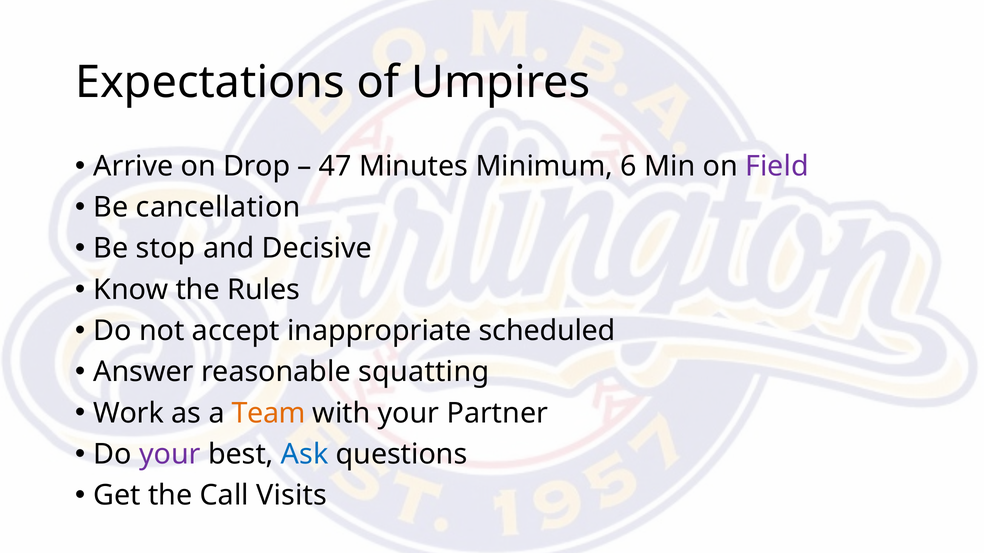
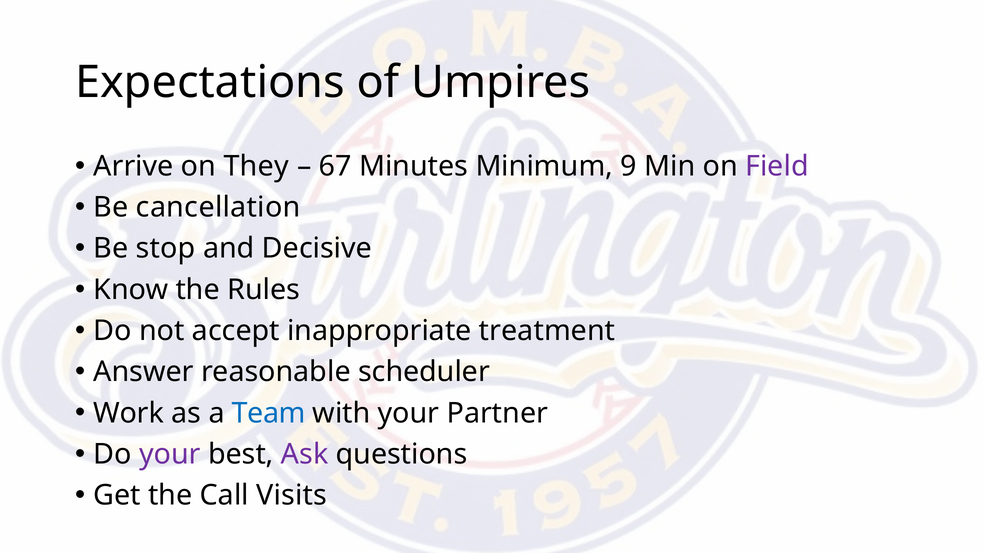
Drop: Drop -> They
47: 47 -> 67
6: 6 -> 9
scheduled: scheduled -> treatment
squatting: squatting -> scheduler
Team colour: orange -> blue
Ask colour: blue -> purple
